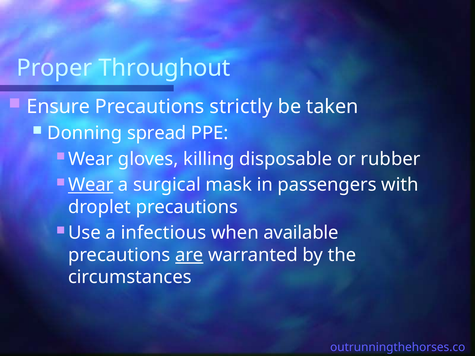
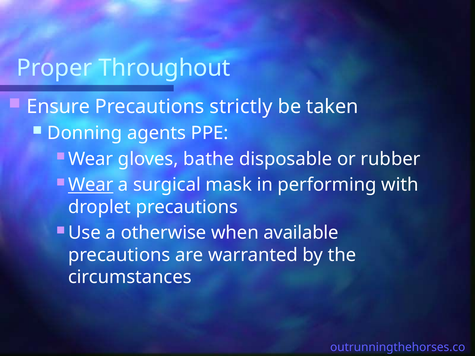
spread: spread -> agents
killing: killing -> bathe
passengers: passengers -> performing
infectious: infectious -> otherwise
are underline: present -> none
